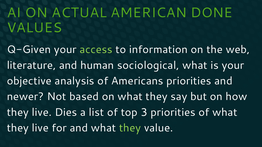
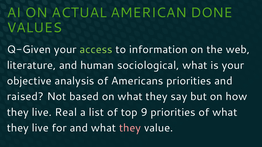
newer: newer -> raised
Dies: Dies -> Real
3: 3 -> 9
they at (130, 128) colour: light green -> pink
